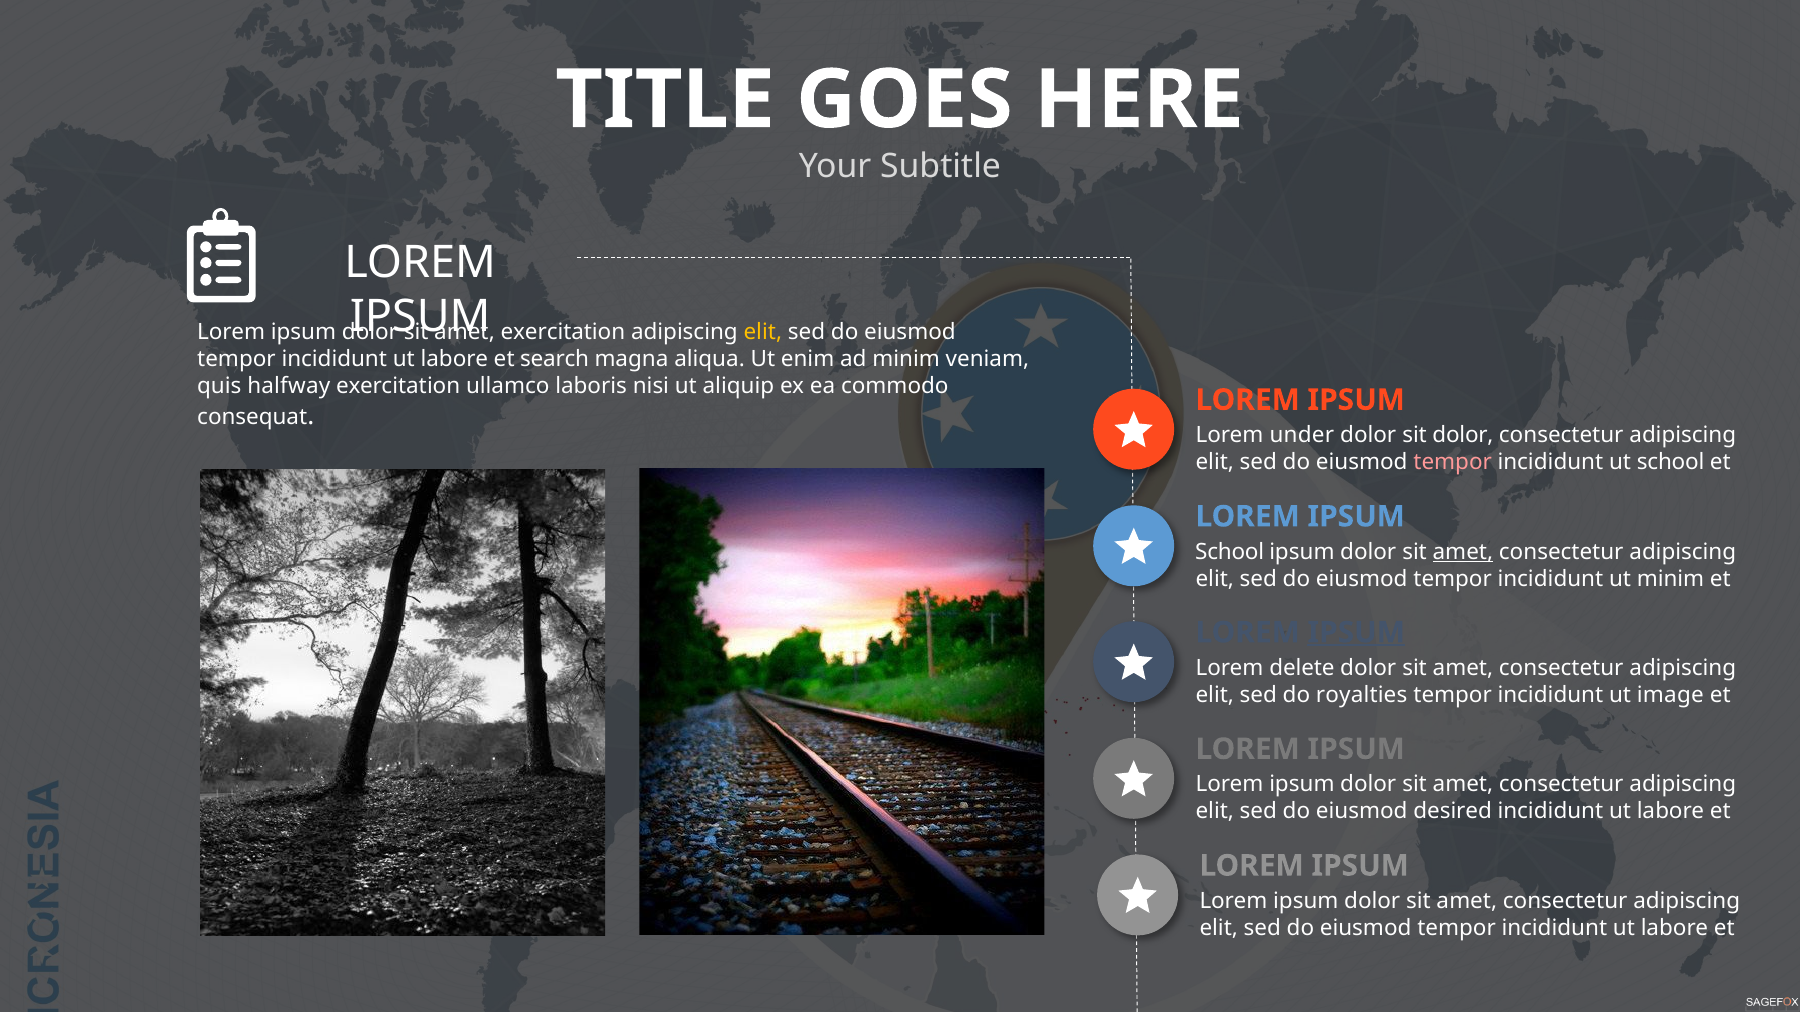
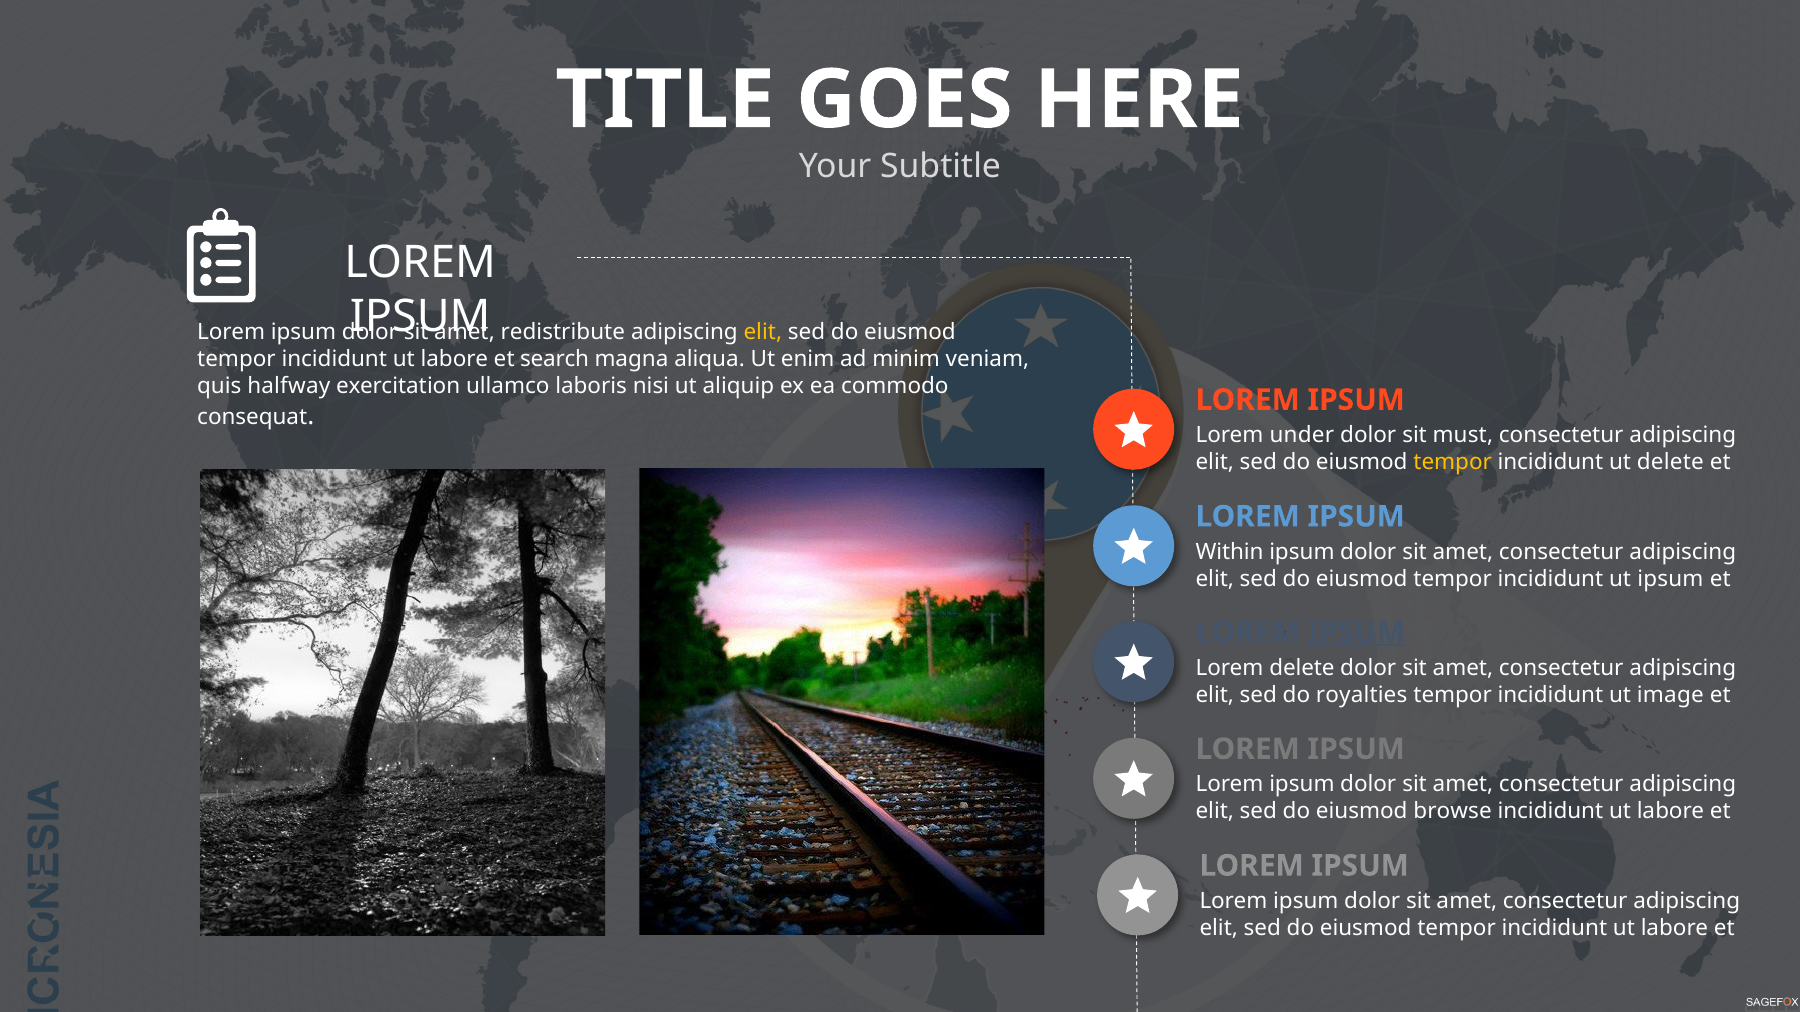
exercitation at (563, 332): exercitation -> redistribute
sit dolor: dolor -> must
tempor at (1453, 463) colour: pink -> yellow
ut school: school -> delete
School at (1230, 552): School -> Within
amet at (1463, 552) underline: present -> none
ut minim: minim -> ipsum
desired: desired -> browse
